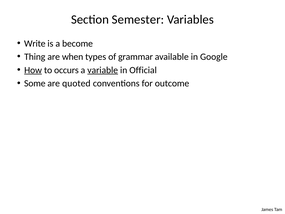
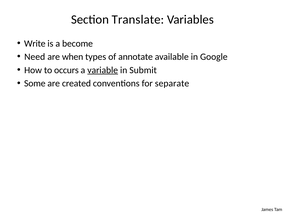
Semester: Semester -> Translate
Thing: Thing -> Need
grammar: grammar -> annotate
How underline: present -> none
Official: Official -> Submit
quoted: quoted -> created
outcome: outcome -> separate
